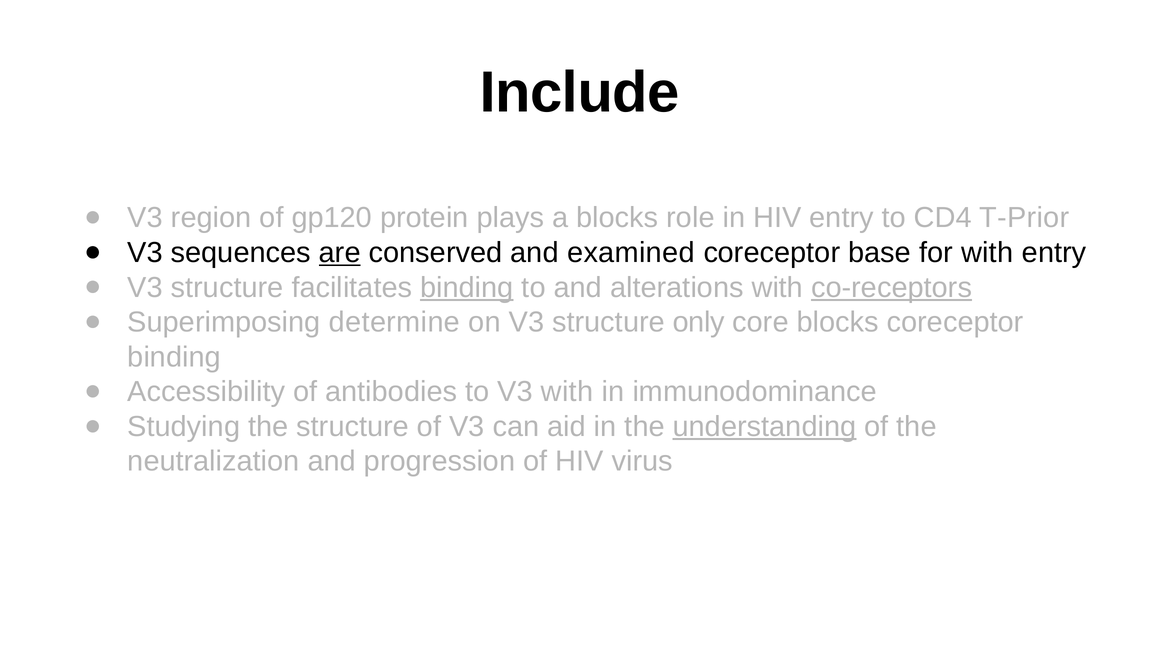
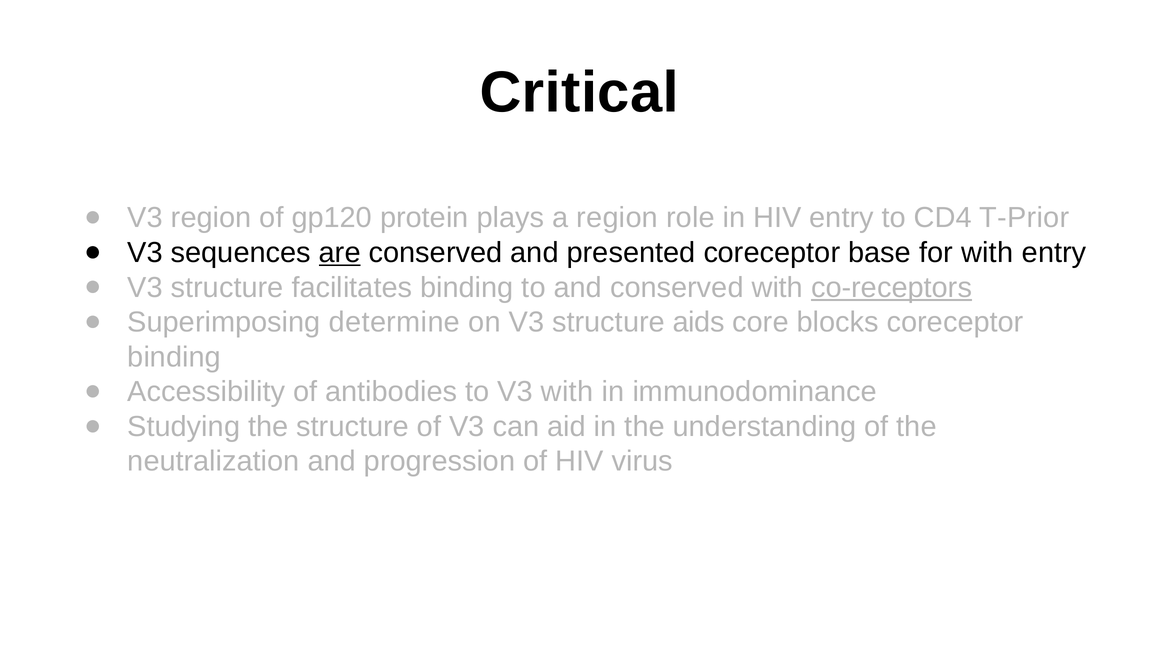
Include: Include -> Critical
a blocks: blocks -> region
examined: examined -> presented
binding at (467, 287) underline: present -> none
and alterations: alterations -> conserved
only: only -> aids
understanding underline: present -> none
